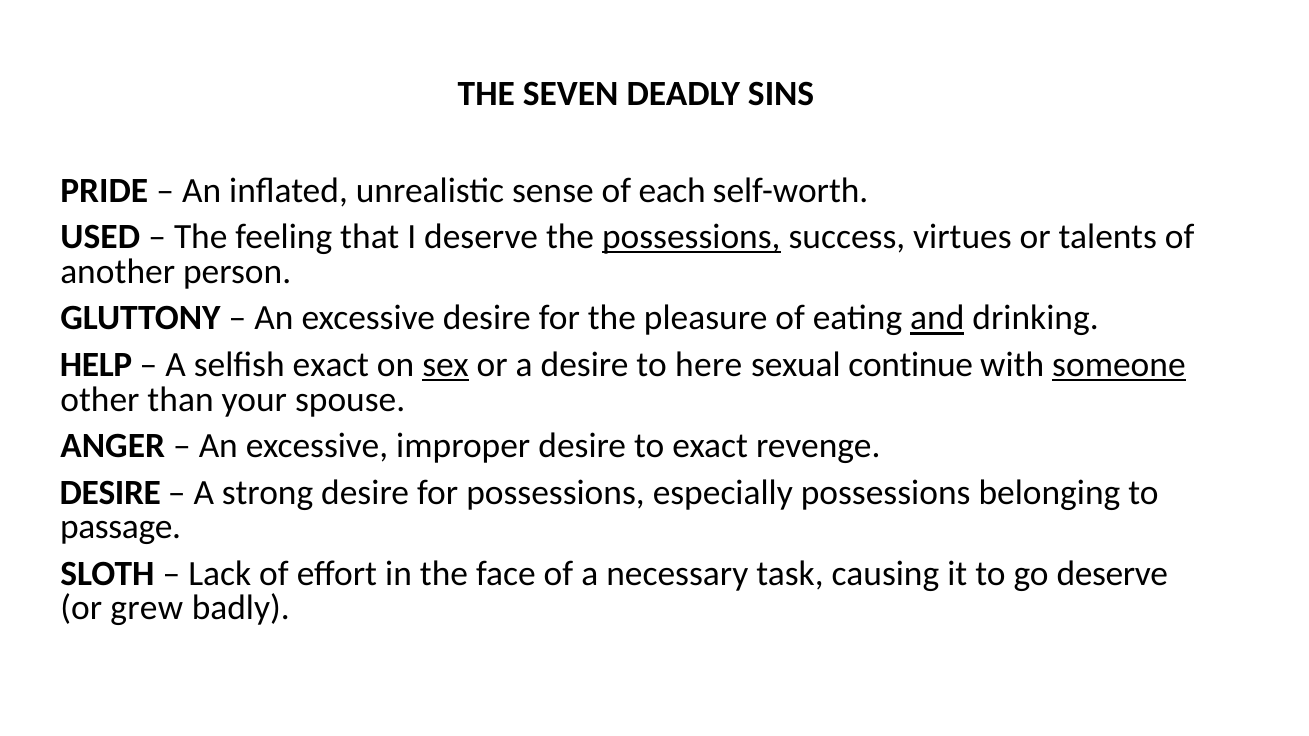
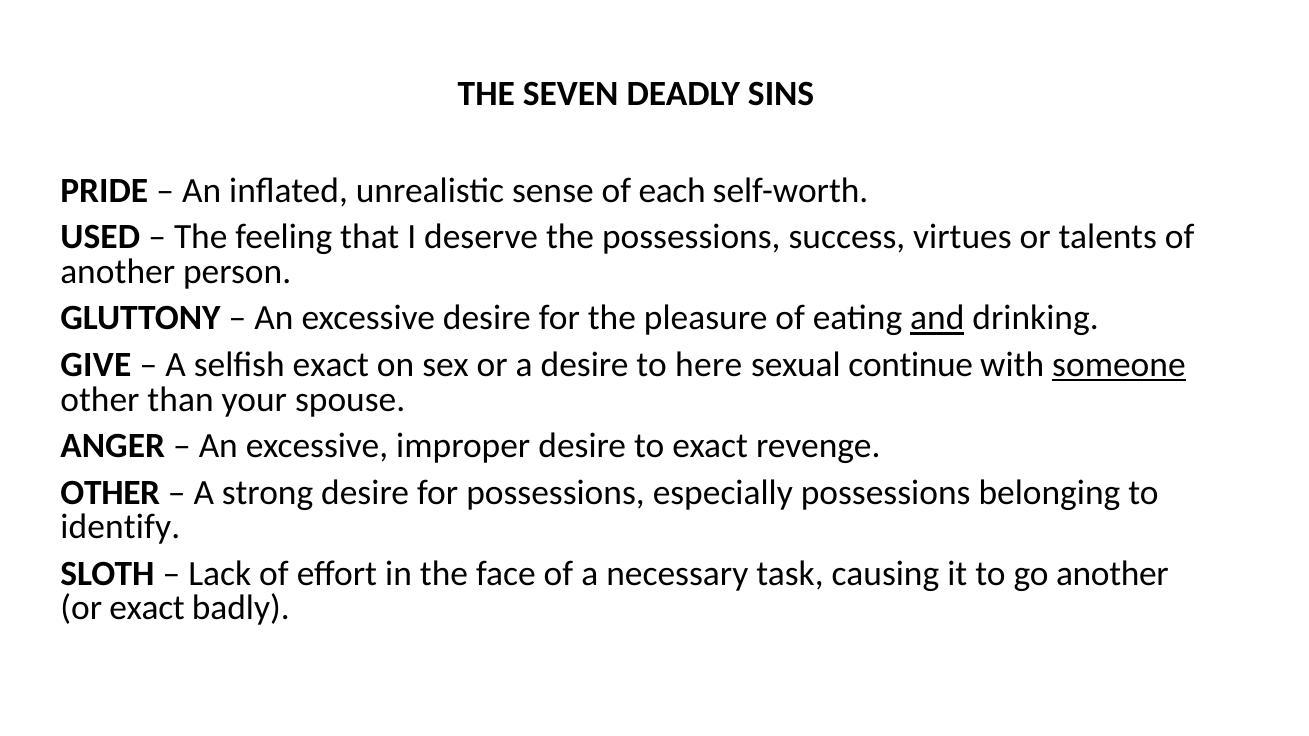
possessions at (691, 237) underline: present -> none
HELP: HELP -> GIVE
sex underline: present -> none
DESIRE at (110, 493): DESIRE -> OTHER
passage: passage -> identify
go deserve: deserve -> another
or grew: grew -> exact
